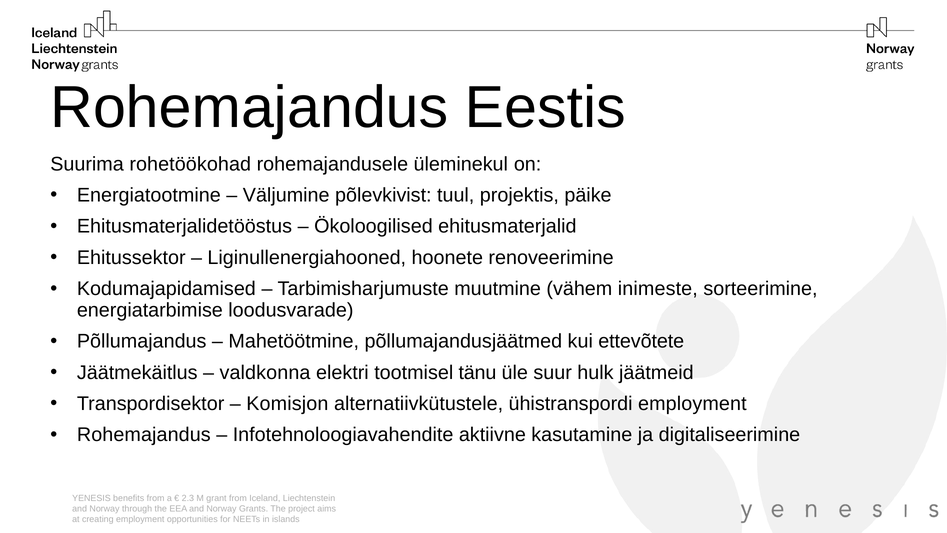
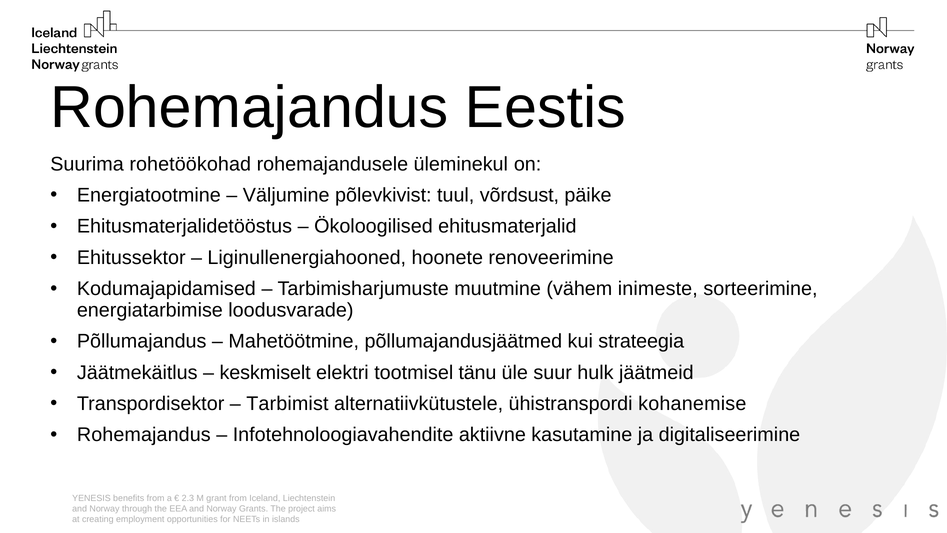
projektis: projektis -> võrdsust
ettevõtete: ettevõtete -> strateegia
valdkonna: valdkonna -> keskmiselt
Komisjon: Komisjon -> Tarbimist
ühistranspordi employment: employment -> kohanemise
